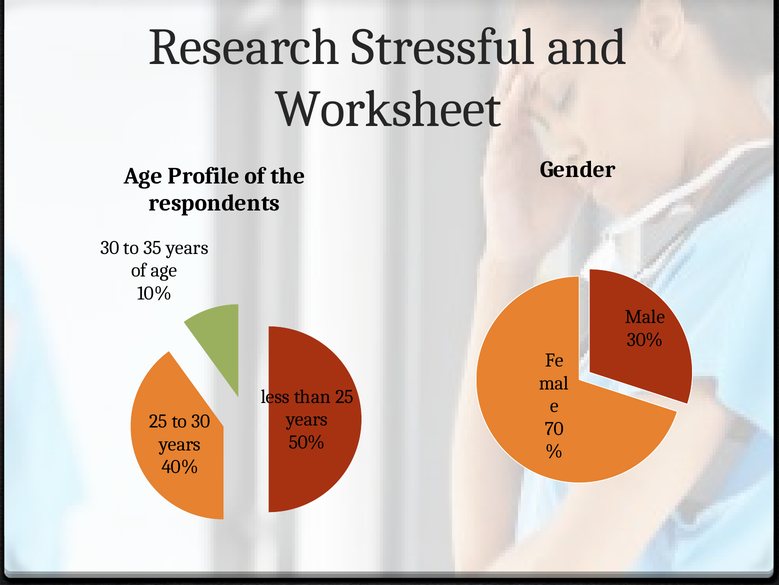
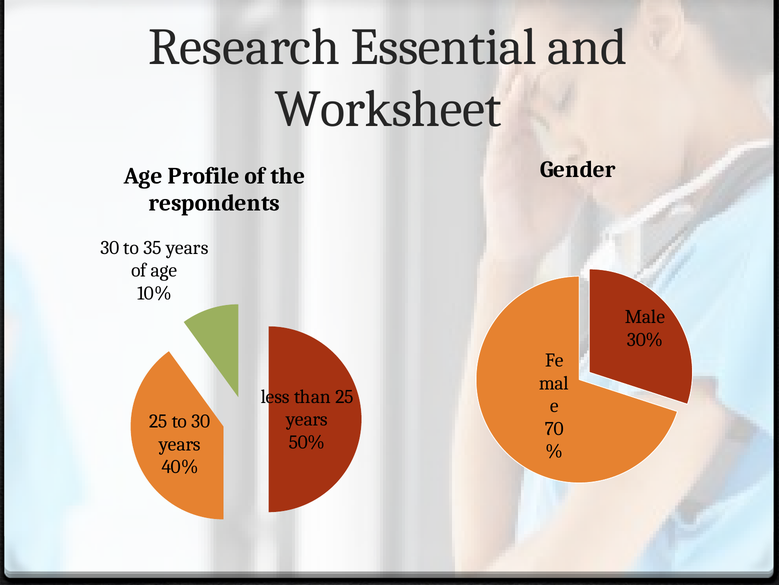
Stressful: Stressful -> Essential
